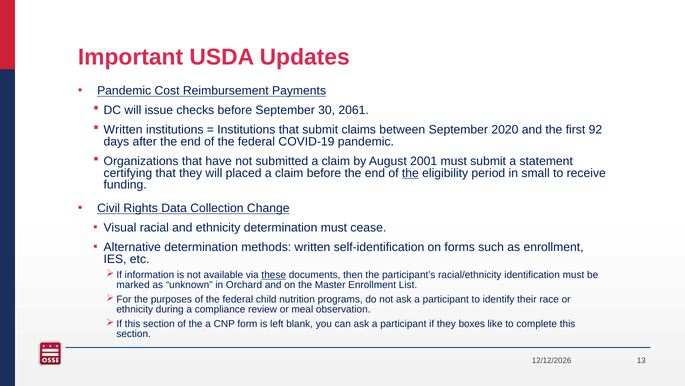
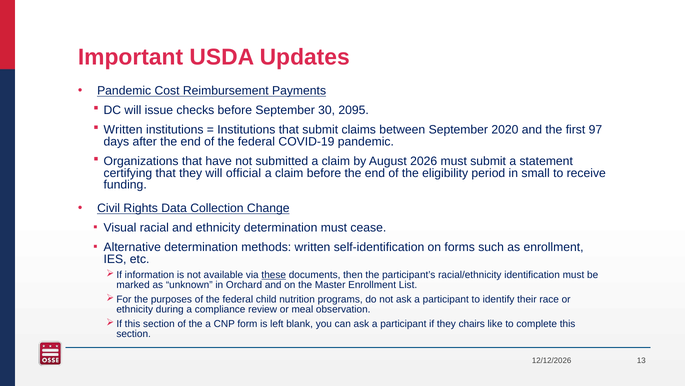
2061: 2061 -> 2095
92: 92 -> 97
2001: 2001 -> 2026
placed: placed -> official
the at (410, 173) underline: present -> none
boxes: boxes -> chairs
